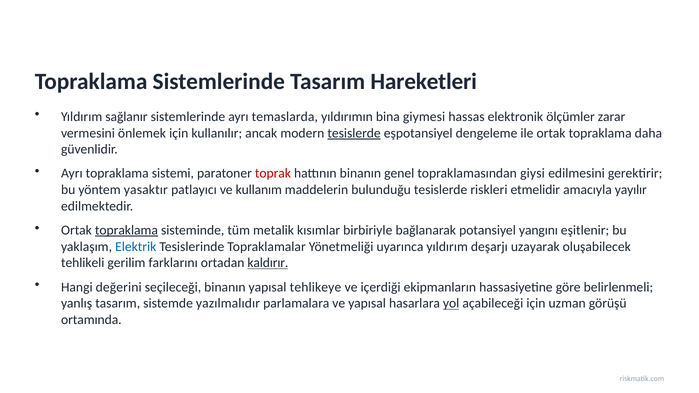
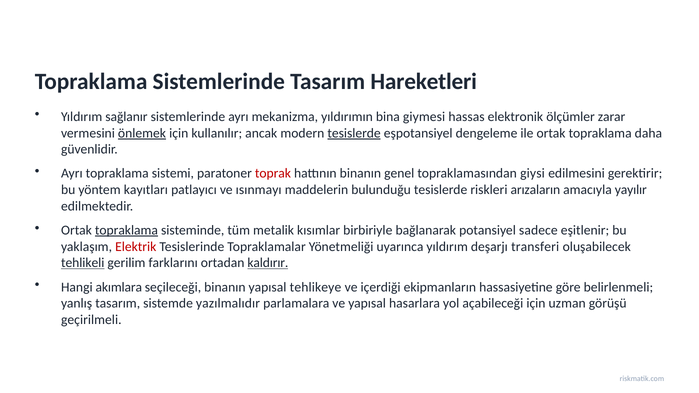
temaslarda: temaslarda -> mekanizma
önlemek underline: none -> present
yasaktır: yasaktır -> kayıtları
kullanım: kullanım -> ısınmayı
etmelidir: etmelidir -> arızaların
yangını: yangını -> sadece
Elektrik colour: blue -> red
uzayarak: uzayarak -> transferi
tehlikeli underline: none -> present
değerini: değerini -> akımlara
yol underline: present -> none
ortamında: ortamında -> geçirilmeli
